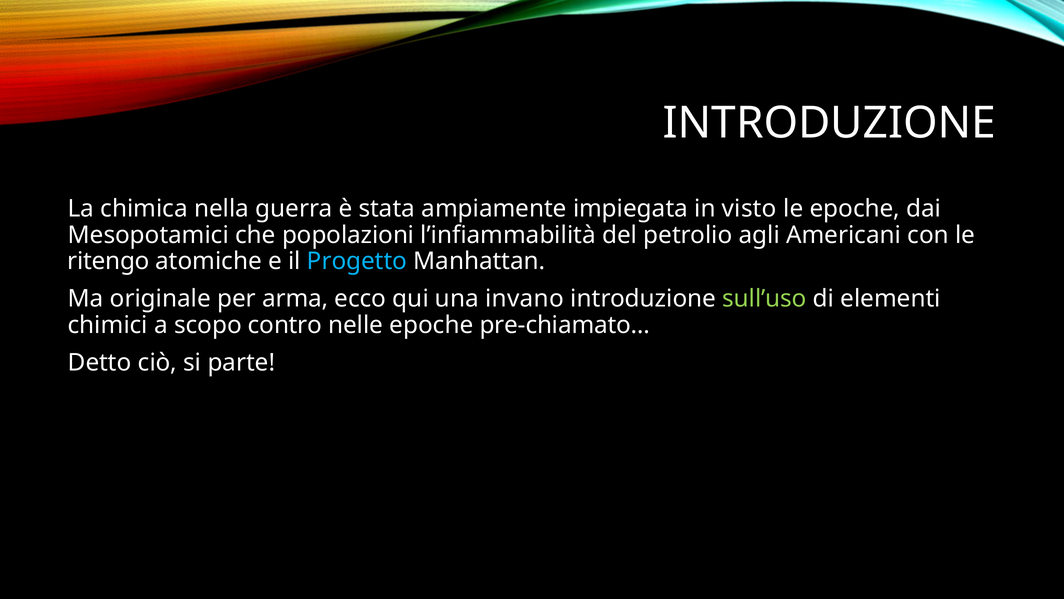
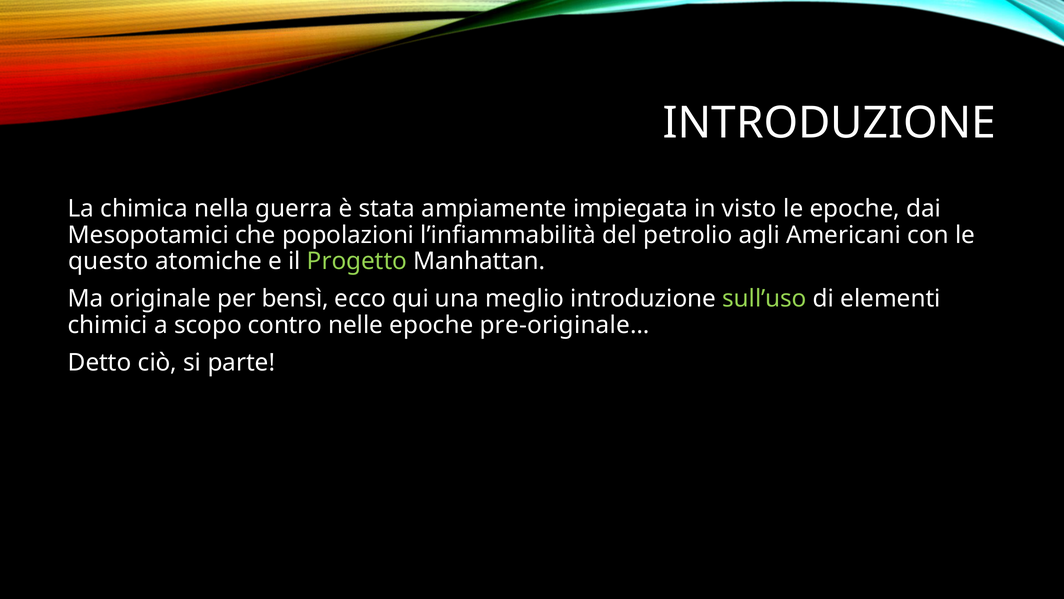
ritengo: ritengo -> questo
Progetto colour: light blue -> light green
arma: arma -> bensì
invano: invano -> meglio
pre-chiamato…: pre-chiamato… -> pre-originale…
